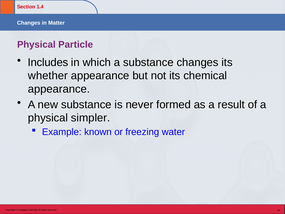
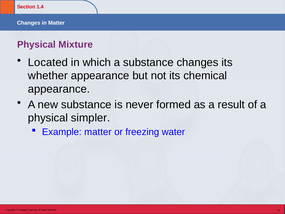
Particle: Particle -> Mixture
Includes: Includes -> Located
Example known: known -> matter
